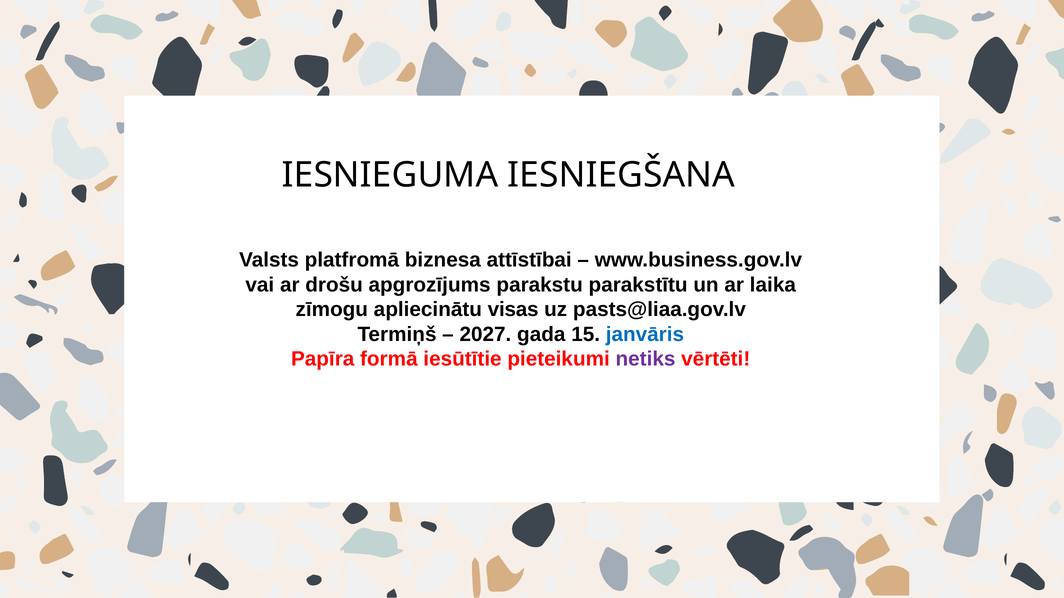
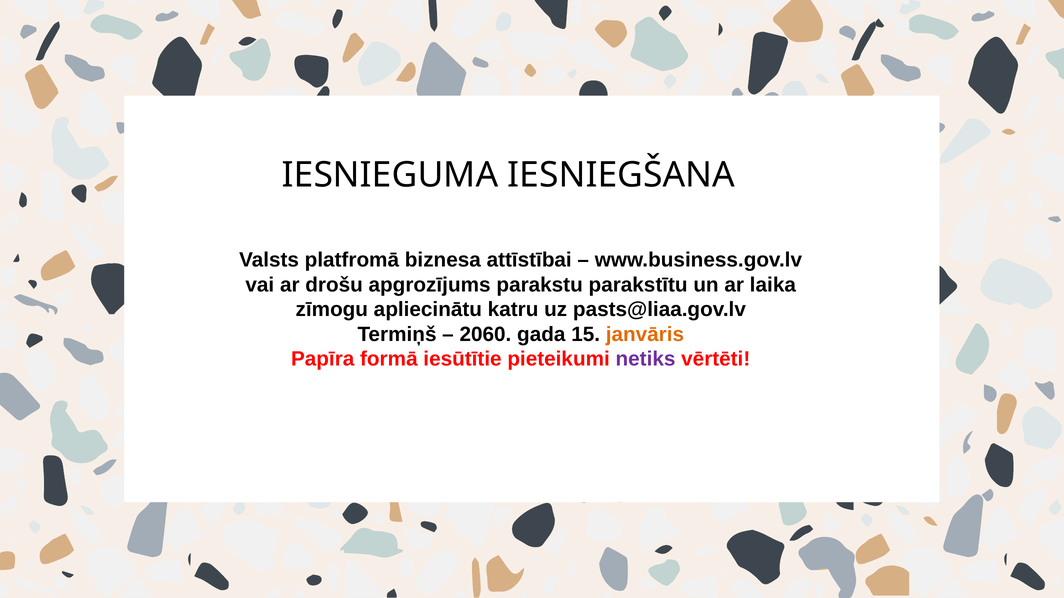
visas: visas -> katru
2027: 2027 -> 2060
janvāris colour: blue -> orange
